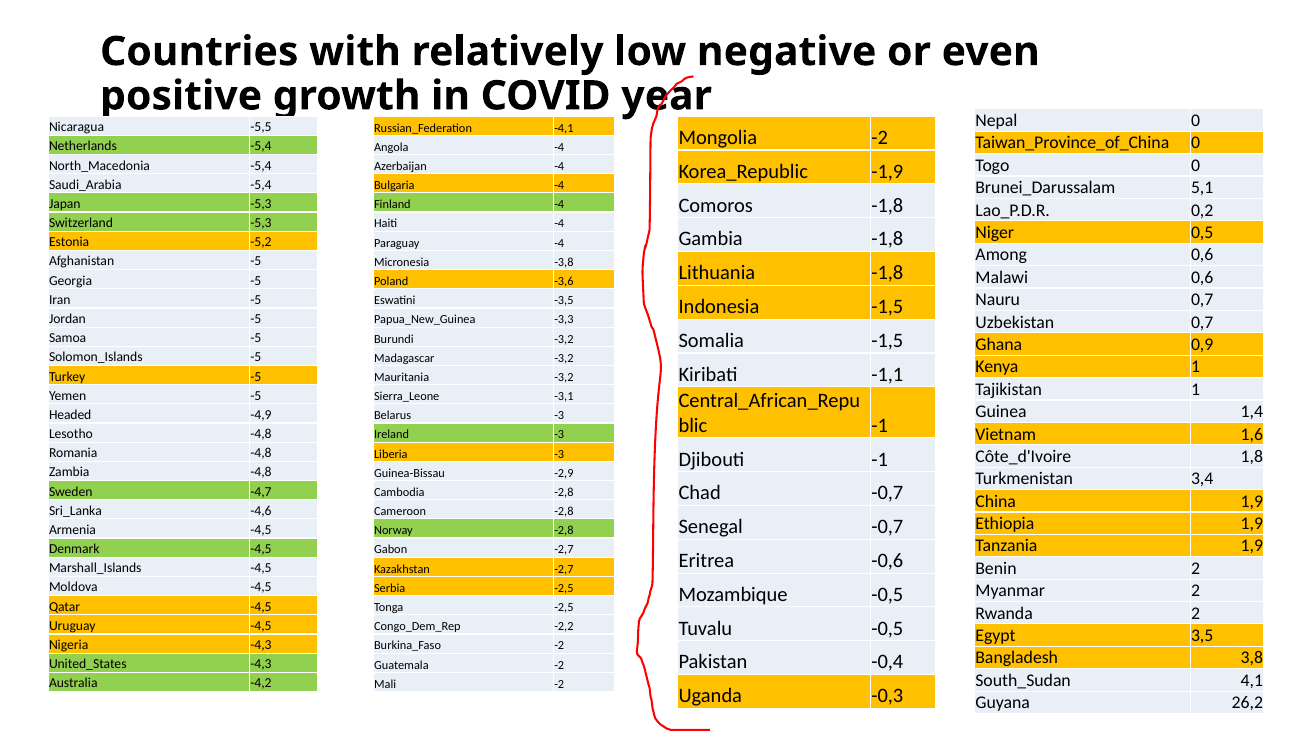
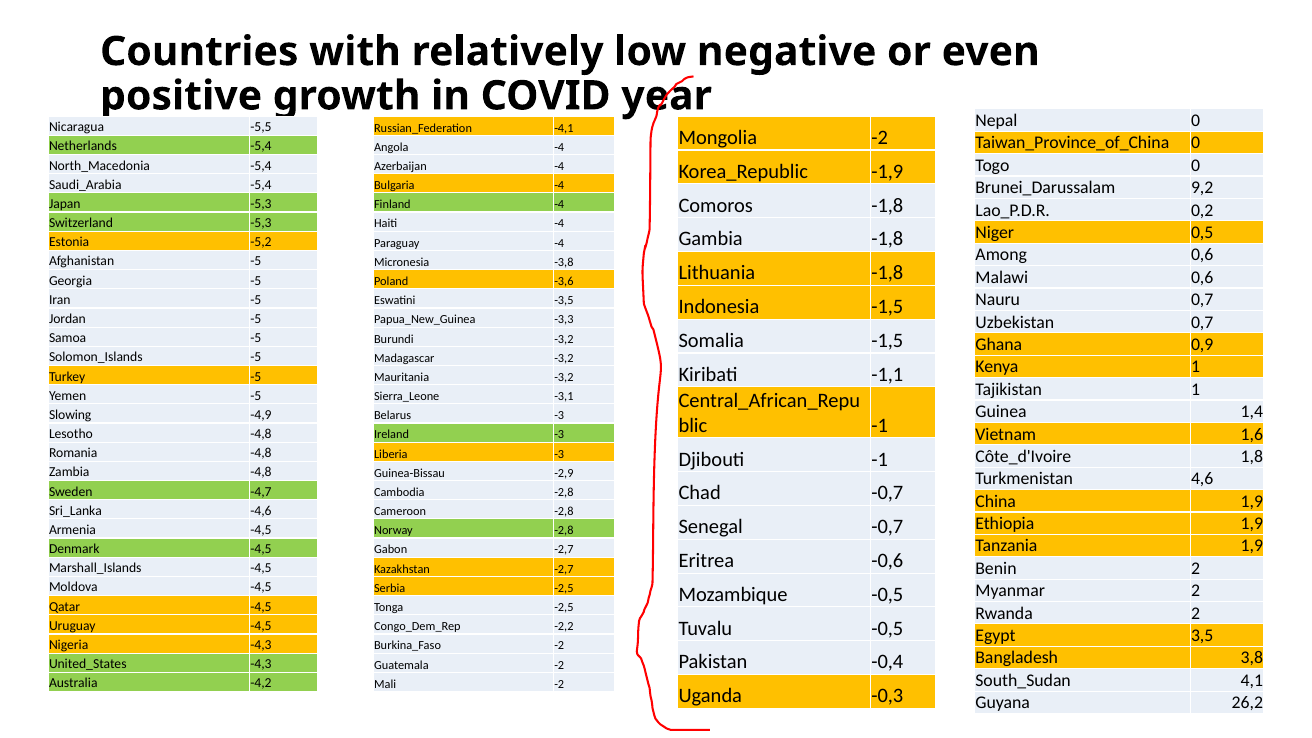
5,1: 5,1 -> 9,2
Headed: Headed -> Slowing
3,4: 3,4 -> 4,6
